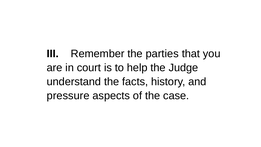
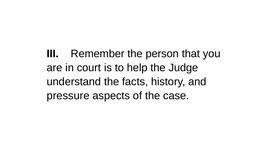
parties: parties -> person
